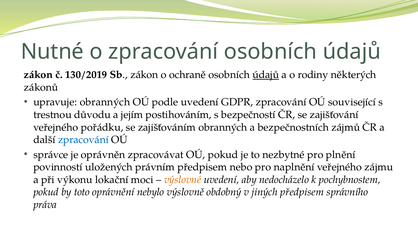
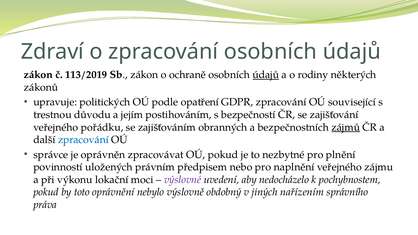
Nutné: Nutné -> Zdraví
130/2019: 130/2019 -> 113/2019
upravuje obranných: obranných -> politických
podle uvedení: uvedení -> opatření
zájmů underline: none -> present
výslovné colour: orange -> purple
jiných předpisem: předpisem -> nařízením
